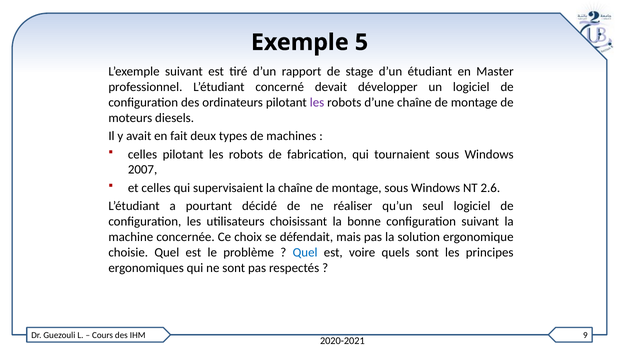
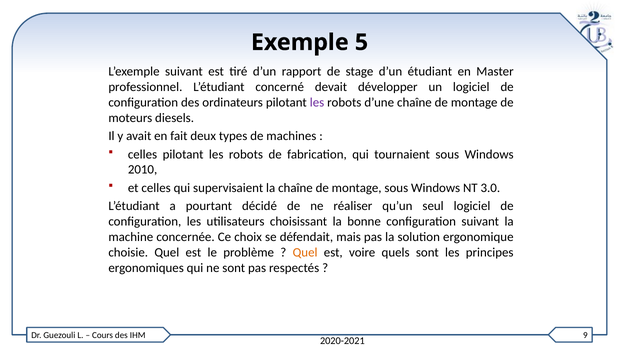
2007: 2007 -> 2010
2.6: 2.6 -> 3.0
Quel at (305, 252) colour: blue -> orange
